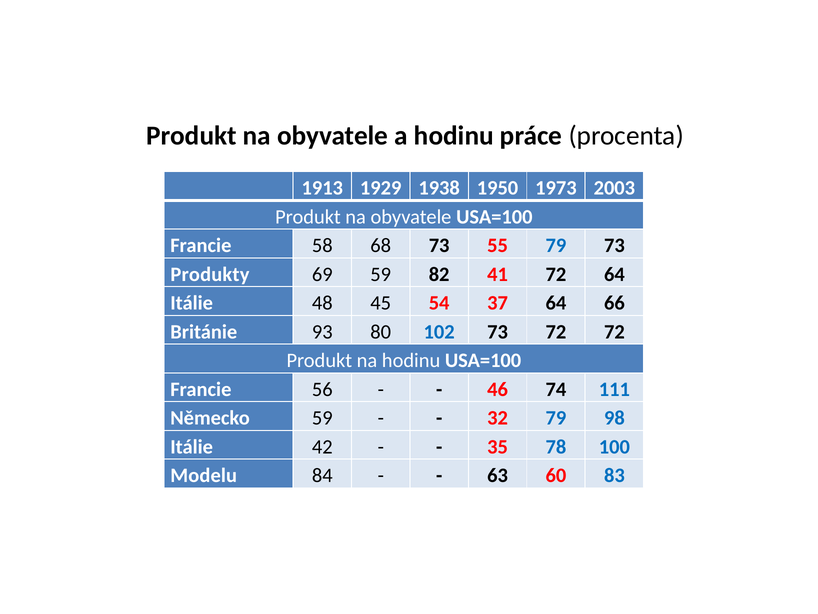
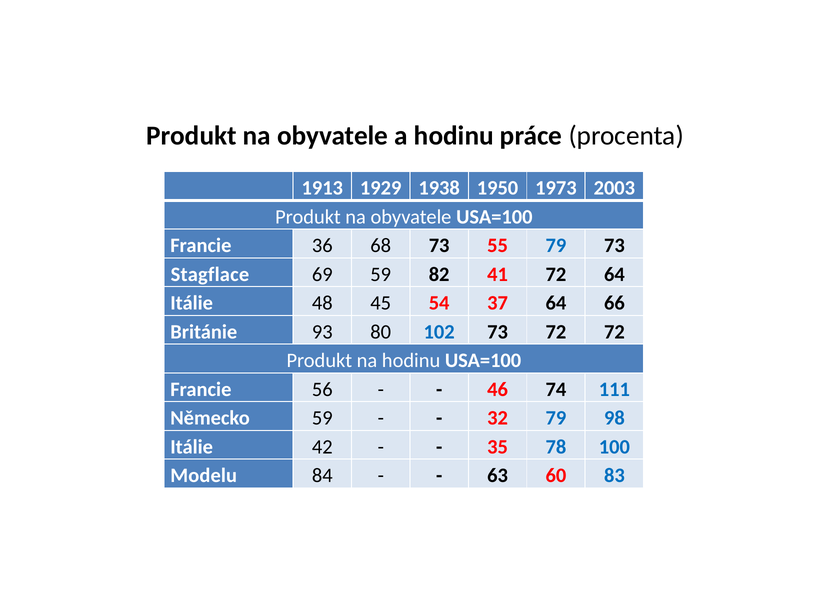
58: 58 -> 36
Produkty: Produkty -> Stagflace
